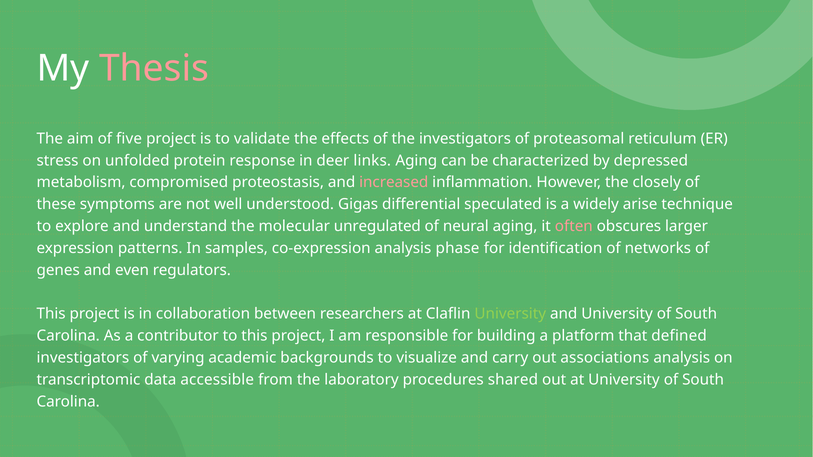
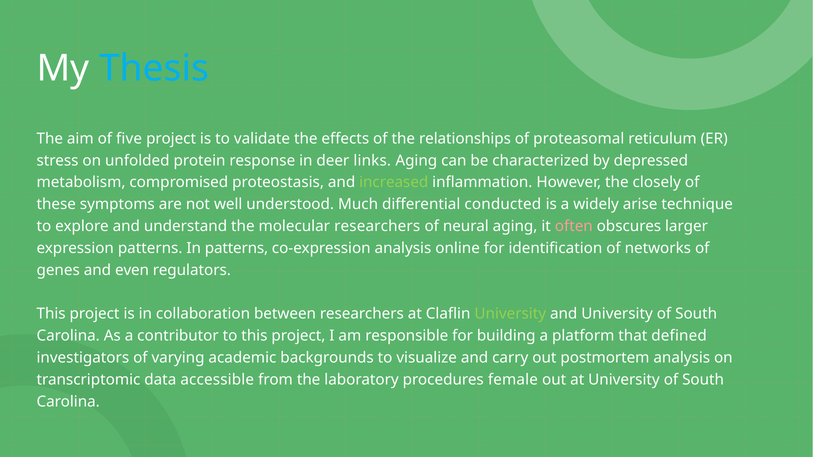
Thesis colour: pink -> light blue
the investigators: investigators -> relationships
increased colour: pink -> light green
Gigas: Gigas -> Much
speculated: speculated -> conducted
molecular unregulated: unregulated -> researchers
In samples: samples -> patterns
phase: phase -> online
associations: associations -> postmortem
shared: shared -> female
